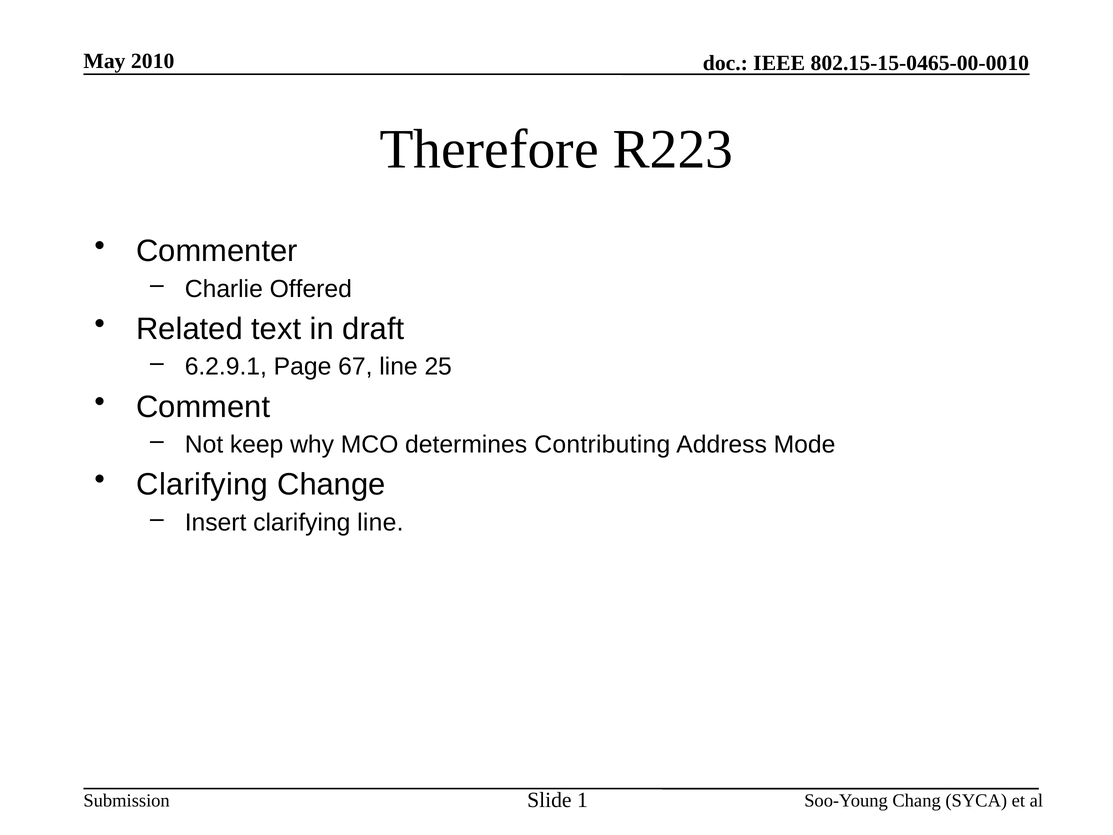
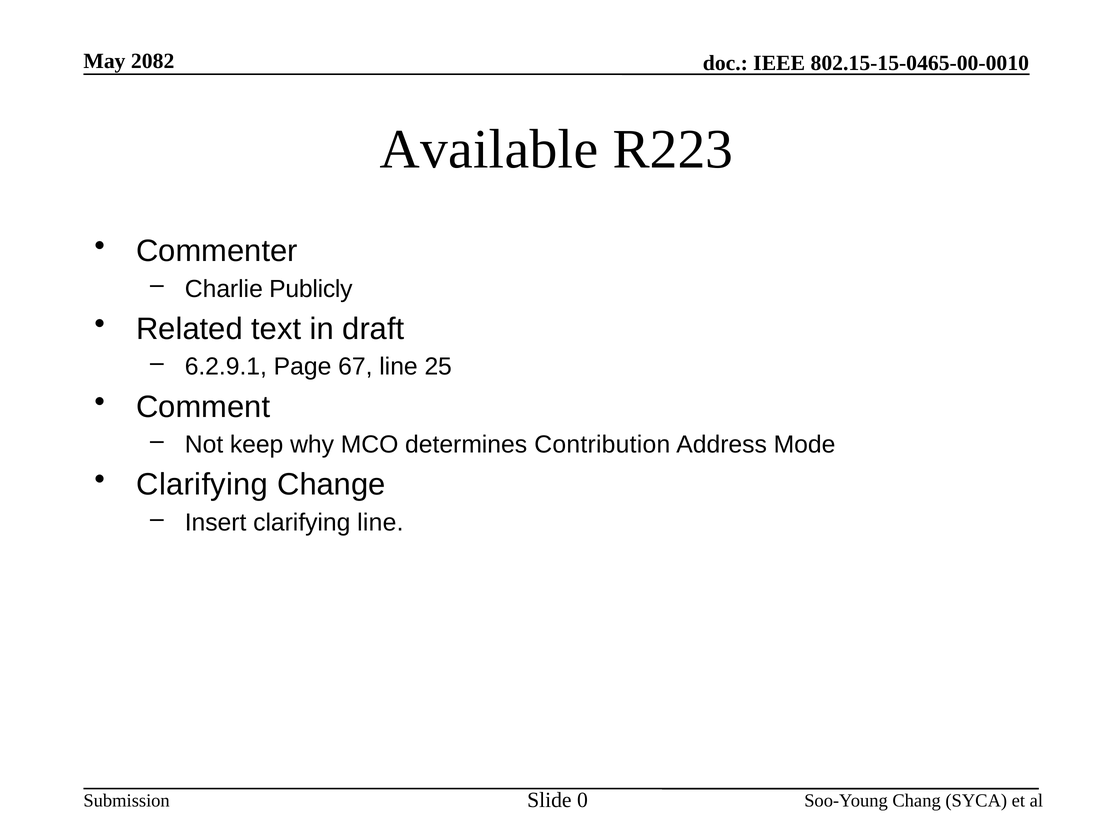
2010: 2010 -> 2082
Therefore: Therefore -> Available
Offered: Offered -> Publicly
Contributing: Contributing -> Contribution
1: 1 -> 0
